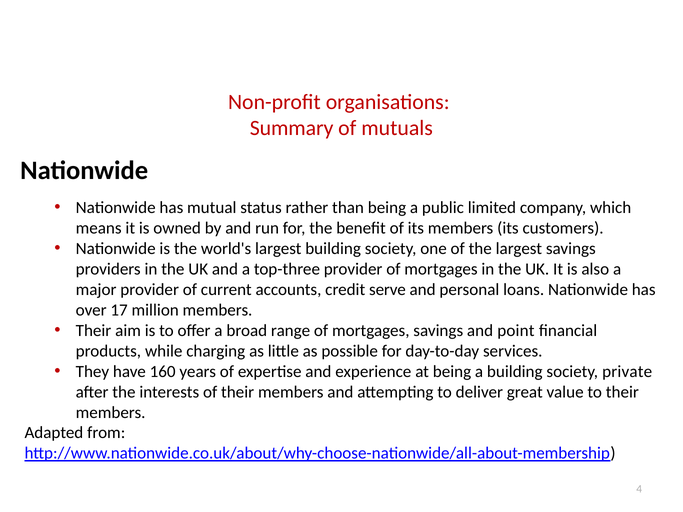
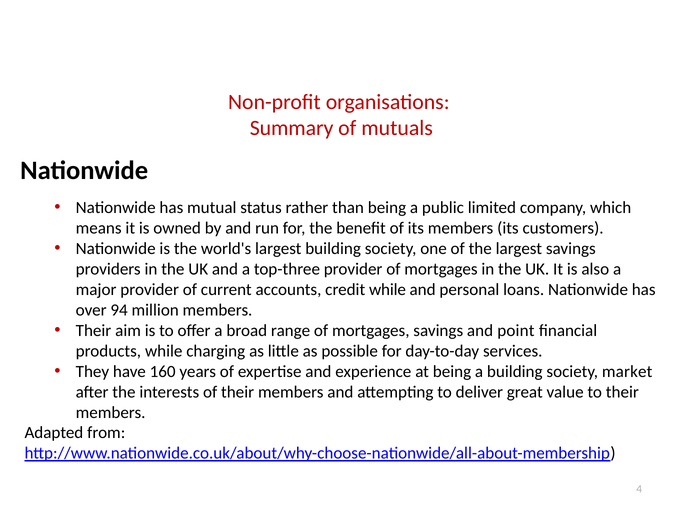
credit serve: serve -> while
17: 17 -> 94
private: private -> market
